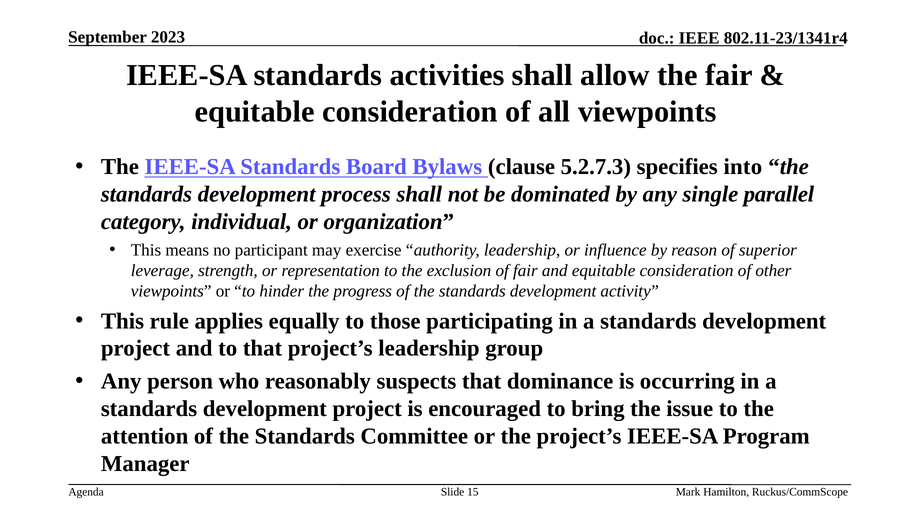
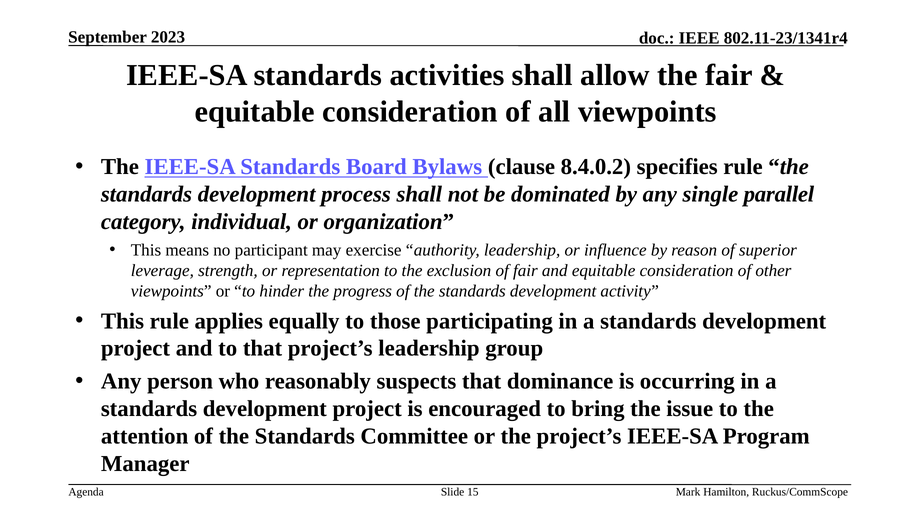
5.2.7.3: 5.2.7.3 -> 8.4.0.2
specifies into: into -> rule
